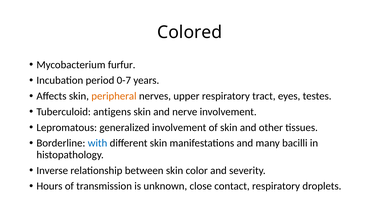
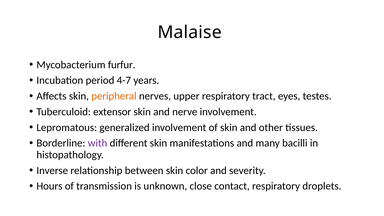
Colored: Colored -> Malaise
0-7: 0-7 -> 4-7
antigens: antigens -> extensor
with colour: blue -> purple
